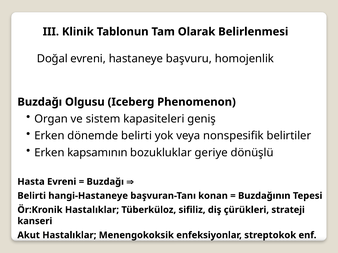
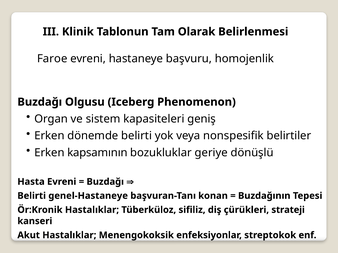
Doğal: Doğal -> Faroe
hangi-Hastaneye: hangi-Hastaneye -> genel-Hastaneye
